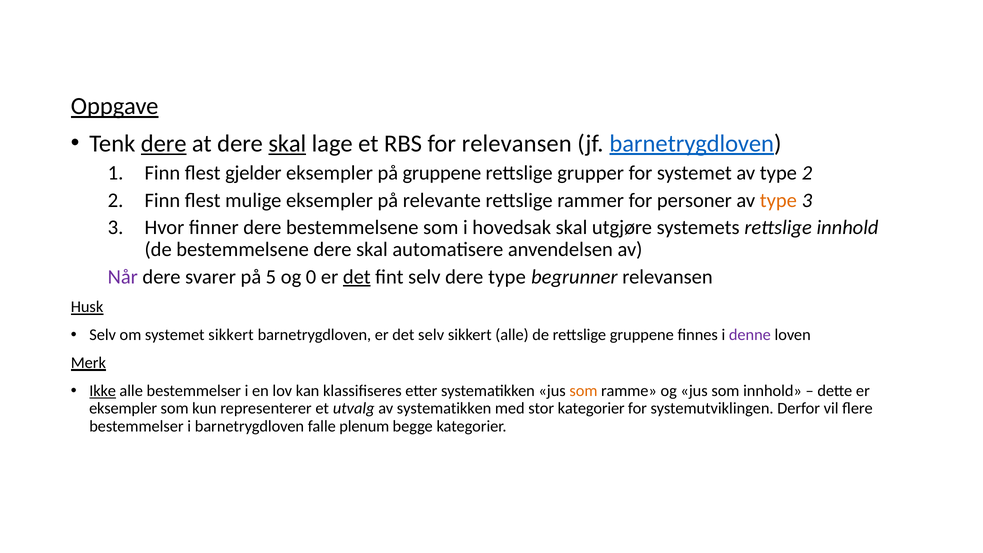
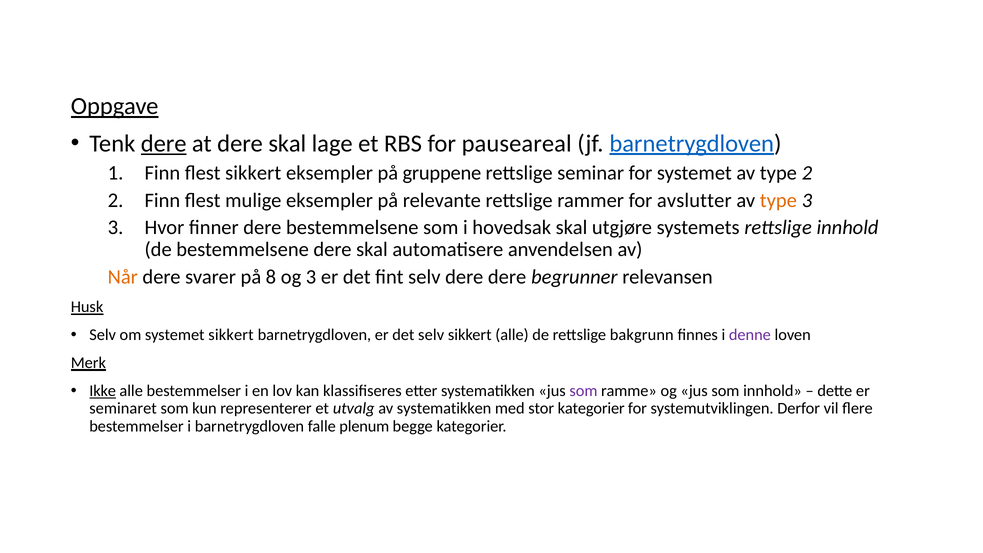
skal at (287, 143) underline: present -> none
for relevansen: relevansen -> pauseareal
flest gjelder: gjelder -> sikkert
grupper: grupper -> seminar
personer: personer -> avslutter
Når colour: purple -> orange
5: 5 -> 8
og 0: 0 -> 3
det at (357, 277) underline: present -> none
dere type: type -> dere
rettslige gruppene: gruppene -> bakgrunn
som at (583, 391) colour: orange -> purple
eksempler at (123, 408): eksempler -> seminaret
